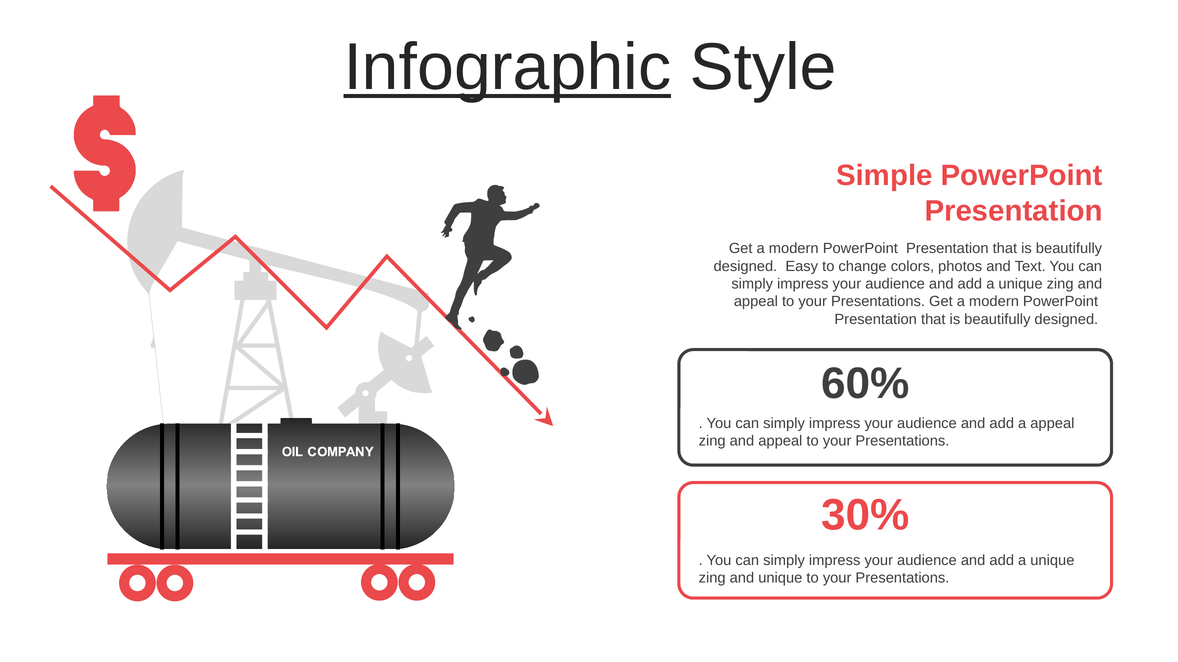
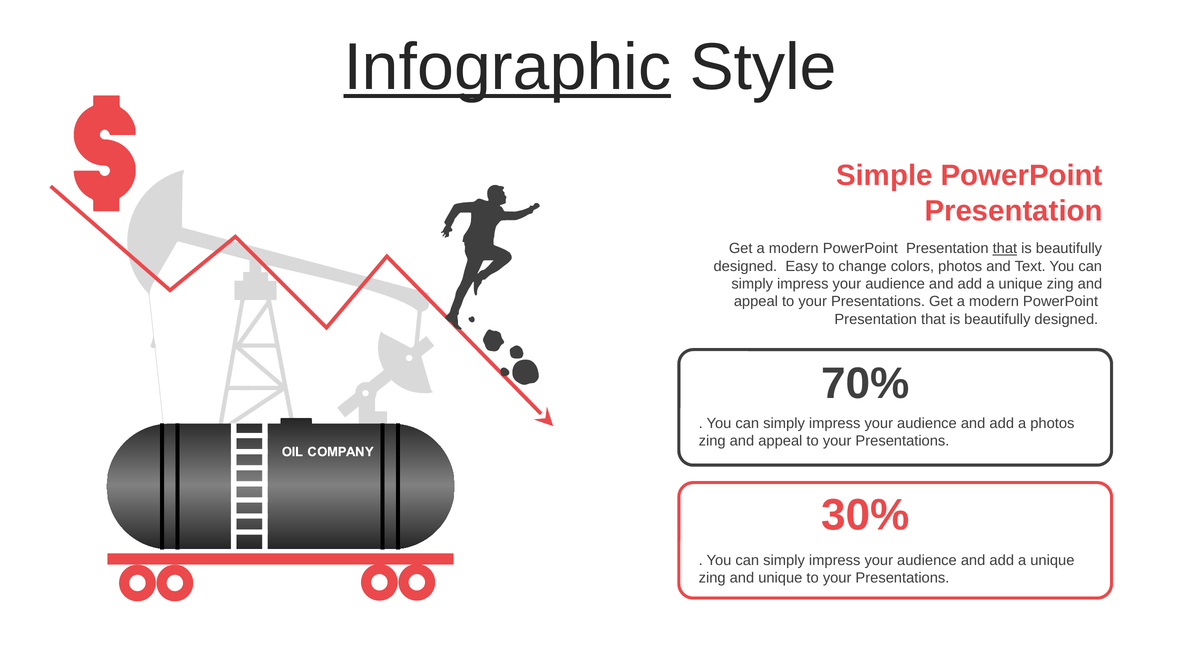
that at (1005, 249) underline: none -> present
60%: 60% -> 70%
a appeal: appeal -> photos
